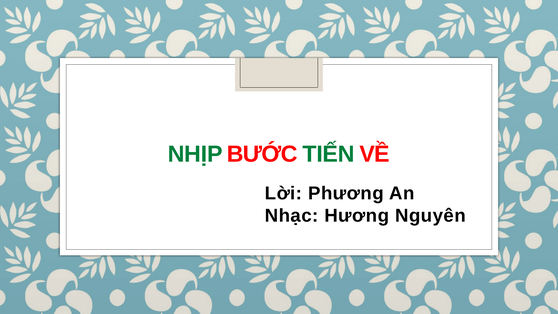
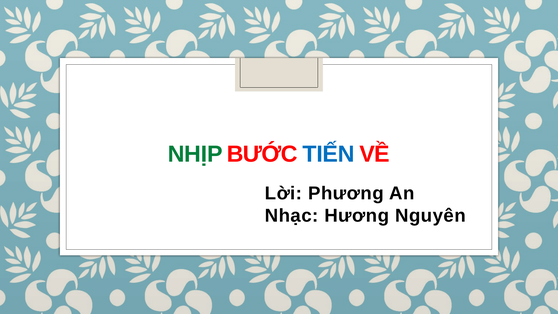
TIẾN colour: green -> blue
